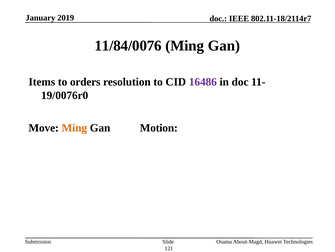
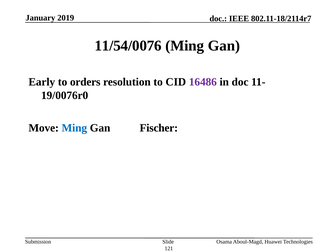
11/84/0076: 11/84/0076 -> 11/54/0076
Items: Items -> Early
Ming at (74, 128) colour: orange -> blue
Motion: Motion -> Fischer
